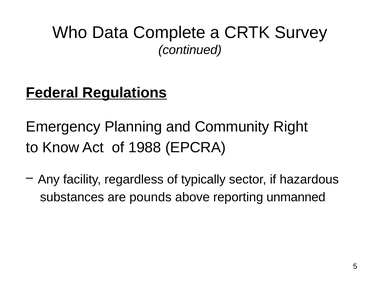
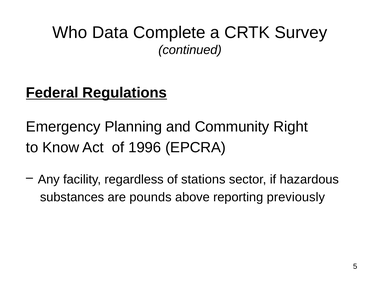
1988: 1988 -> 1996
typically: typically -> stations
unmanned: unmanned -> previously
